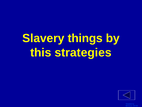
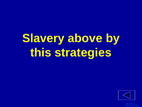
things: things -> above
